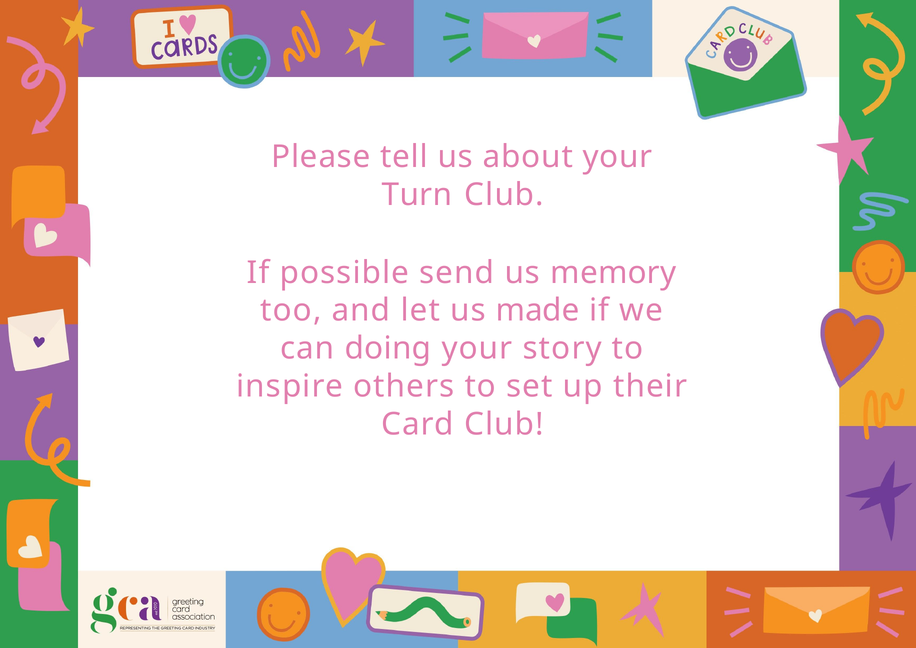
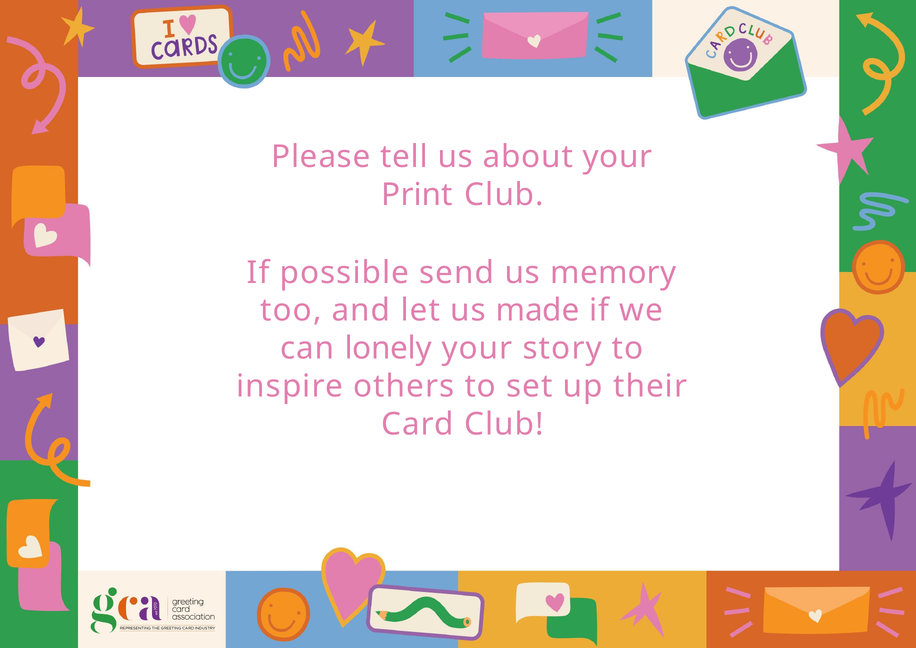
Turn: Turn -> Print
doing: doing -> lonely
